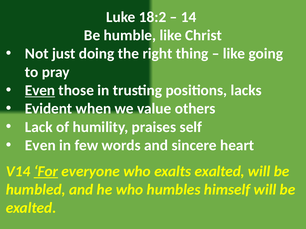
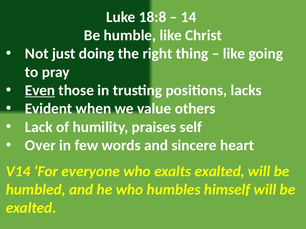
18:2: 18:2 -> 18:8
Even at (40, 146): Even -> Over
For underline: present -> none
